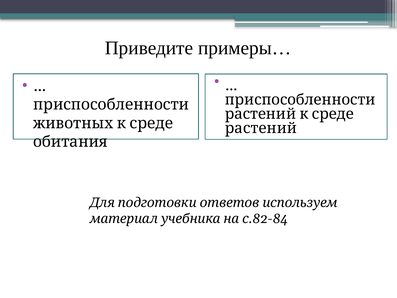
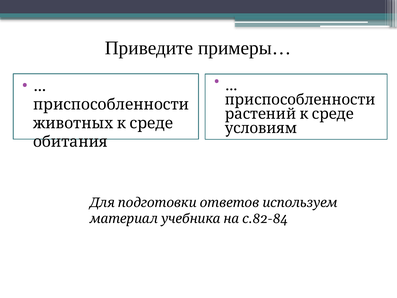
растений: растений -> условиям
